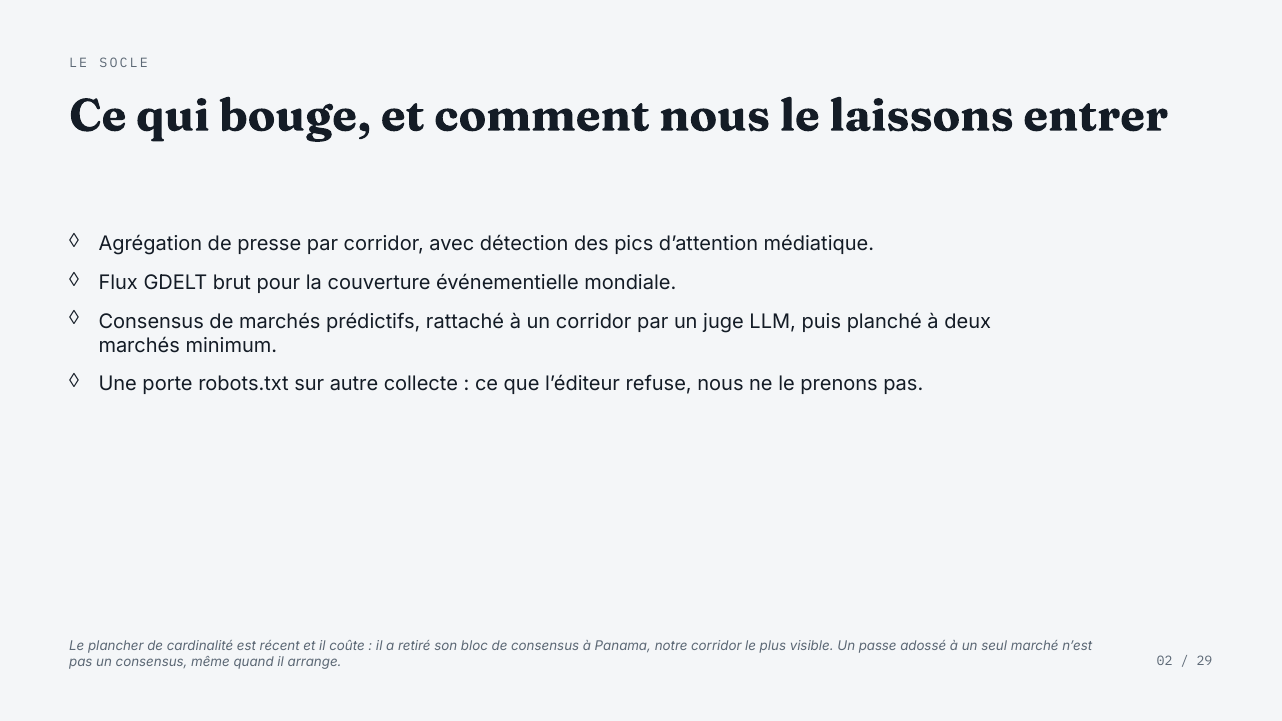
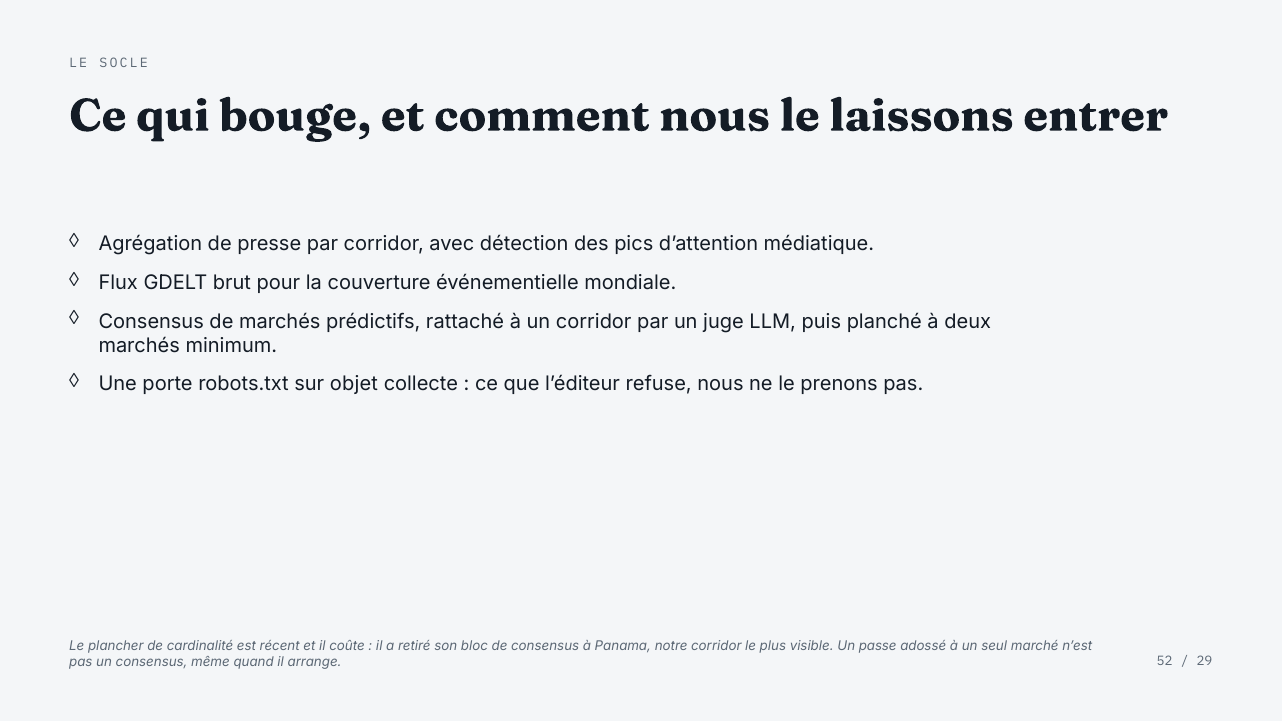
autre: autre -> objet
02: 02 -> 52
